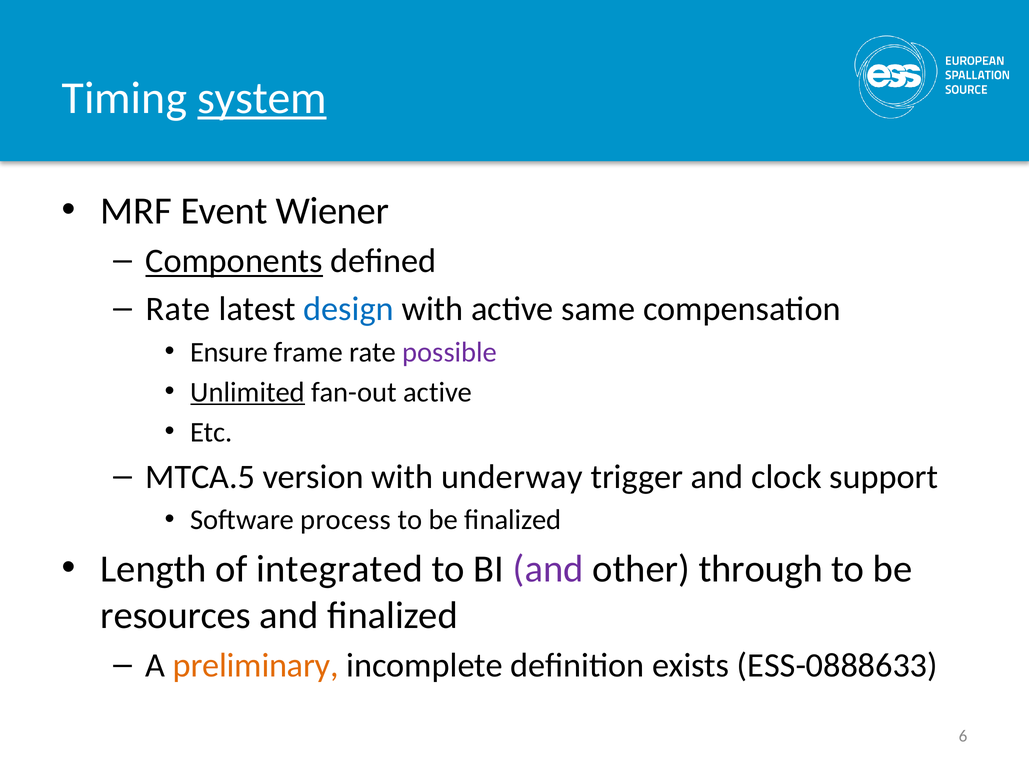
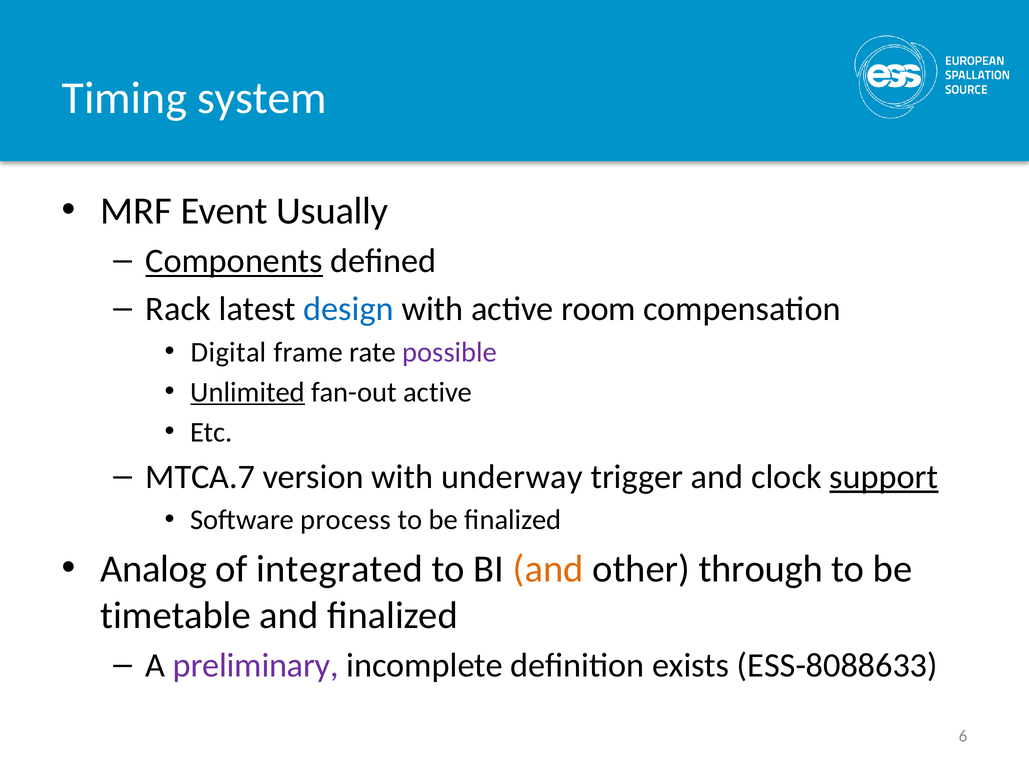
system underline: present -> none
Wiener: Wiener -> Usually
Rate at (178, 309): Rate -> Rack
same: same -> room
Ensure: Ensure -> Digital
MTCA.5: MTCA.5 -> MTCA.7
support underline: none -> present
Length: Length -> Analog
and at (548, 570) colour: purple -> orange
resources: resources -> timetable
preliminary colour: orange -> purple
ESS-0888633: ESS-0888633 -> ESS-8088633
